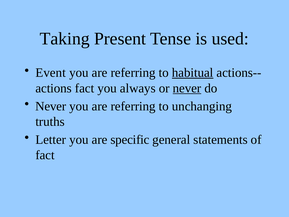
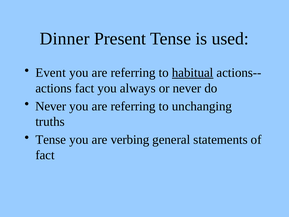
Taking: Taking -> Dinner
never at (187, 88) underline: present -> none
Letter at (51, 139): Letter -> Tense
specific: specific -> verbing
